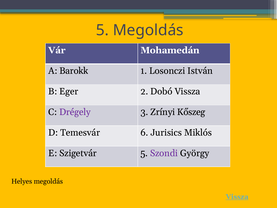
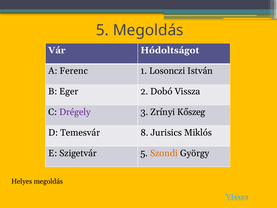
Mohamedán: Mohamedán -> Hódoltságot
Barokk: Barokk -> Ferenc
6: 6 -> 8
Szondi colour: purple -> orange
